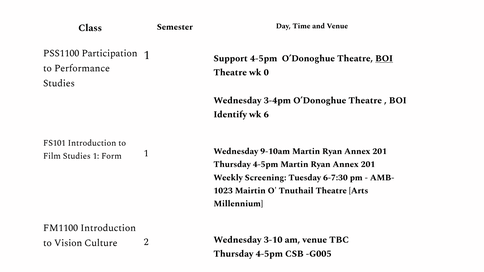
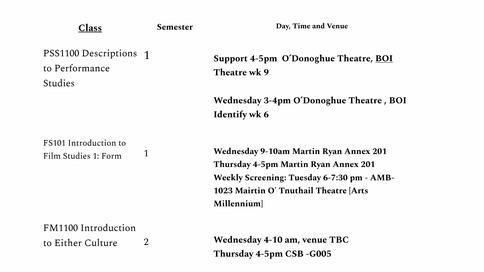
Class underline: none -> present
Participation: Participation -> Descriptions
0: 0 -> 9
Vision: Vision -> Either
3-10: 3-10 -> 4-10
